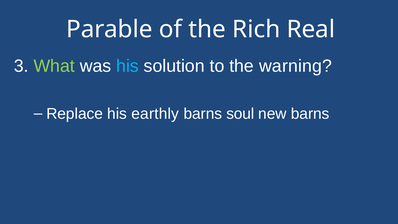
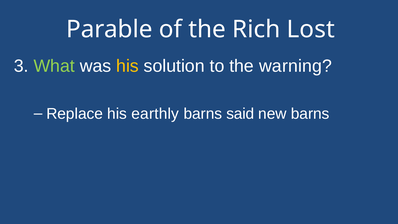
Real: Real -> Lost
his at (127, 66) colour: light blue -> yellow
soul: soul -> said
